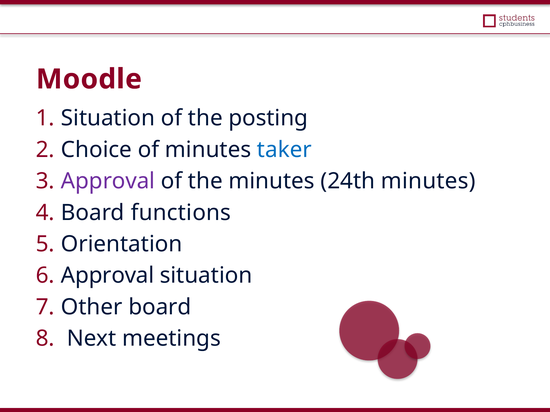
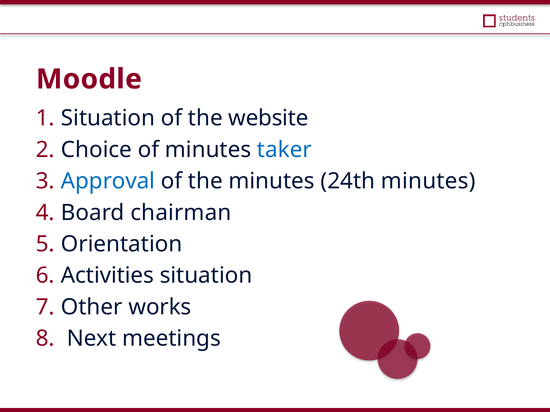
posting: posting -> website
Approval at (108, 181) colour: purple -> blue
functions: functions -> chairman
Approval at (108, 276): Approval -> Activities
Other board: board -> works
